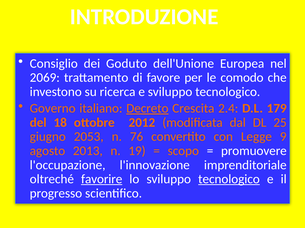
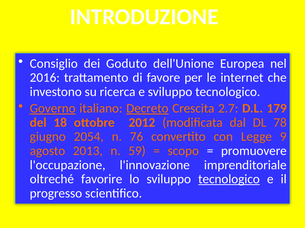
2069: 2069 -> 2016
comodo: comodo -> internet
Governo underline: none -> present
2.4: 2.4 -> 2.7
25: 25 -> 78
2053: 2053 -> 2054
19: 19 -> 59
favorire underline: present -> none
